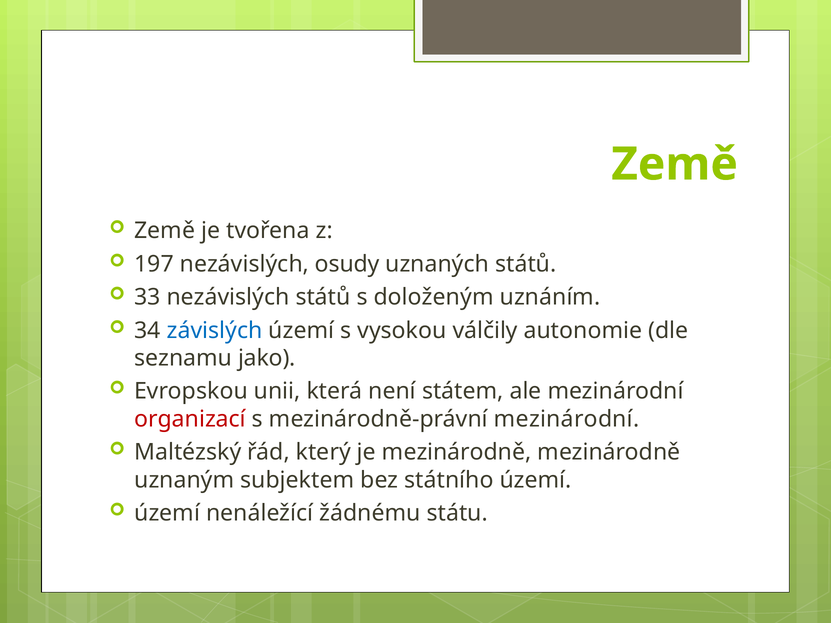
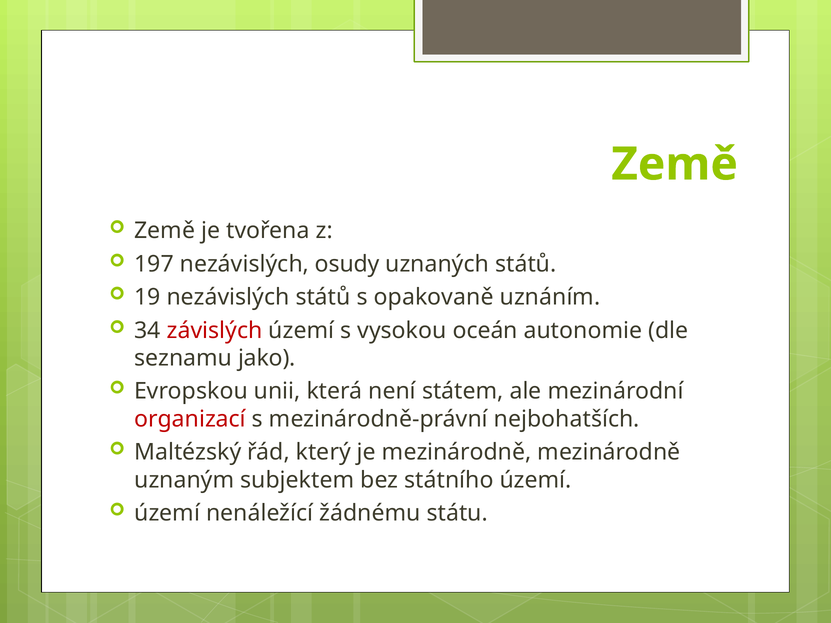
33: 33 -> 19
doloženým: doloženým -> opakovaně
závislých colour: blue -> red
válčily: válčily -> oceán
mezinárodně-právní mezinárodní: mezinárodní -> nejbohatších
